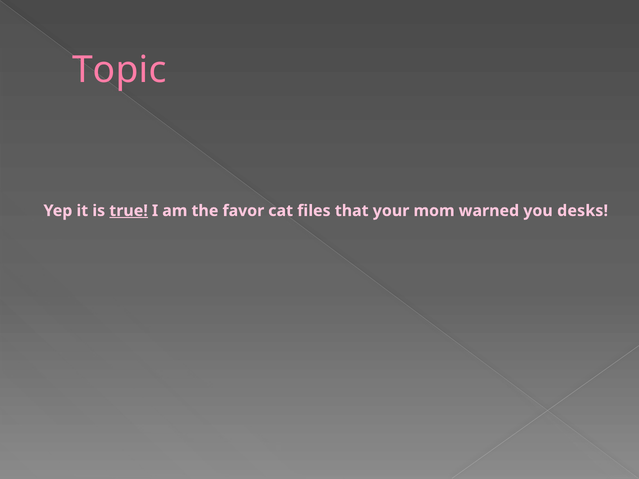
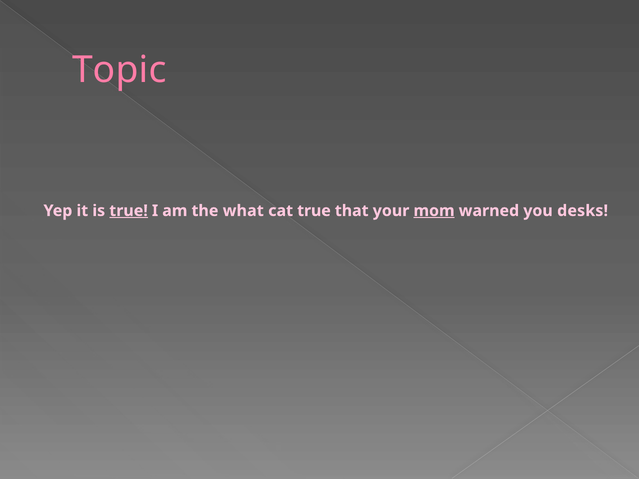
favor: favor -> what
cat files: files -> true
mom underline: none -> present
